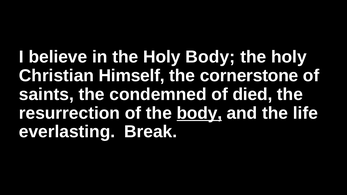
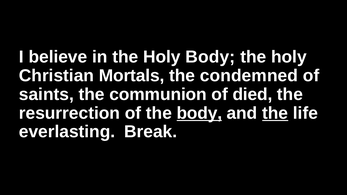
Himself: Himself -> Mortals
cornerstone: cornerstone -> condemned
condemned: condemned -> communion
the at (275, 113) underline: none -> present
